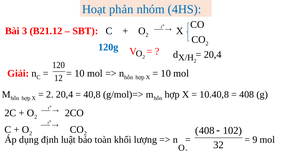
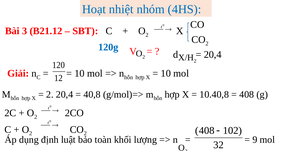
phản: phản -> nhiệt
